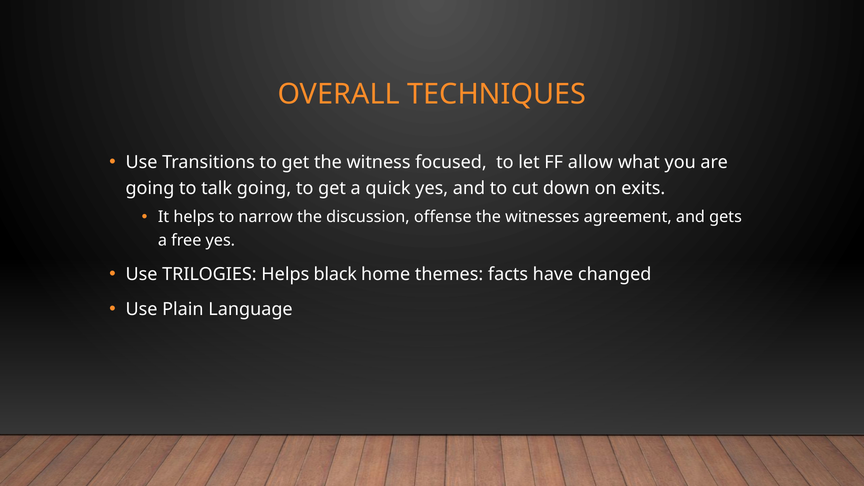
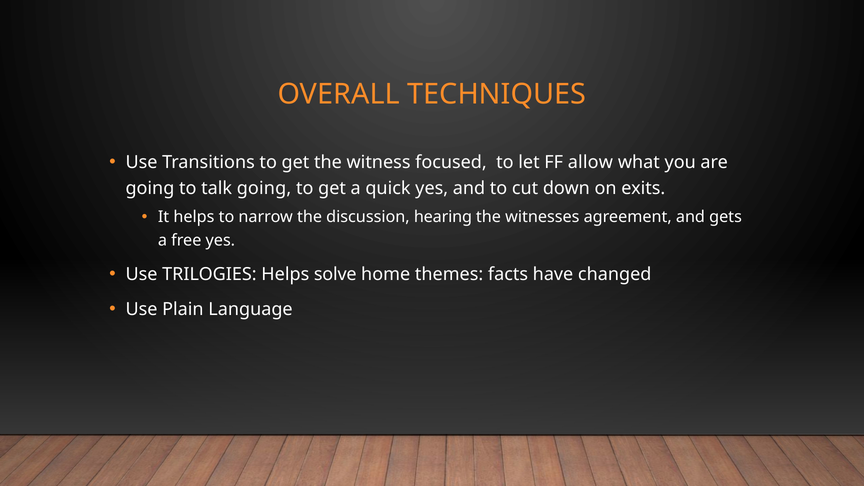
offense: offense -> hearing
black: black -> solve
